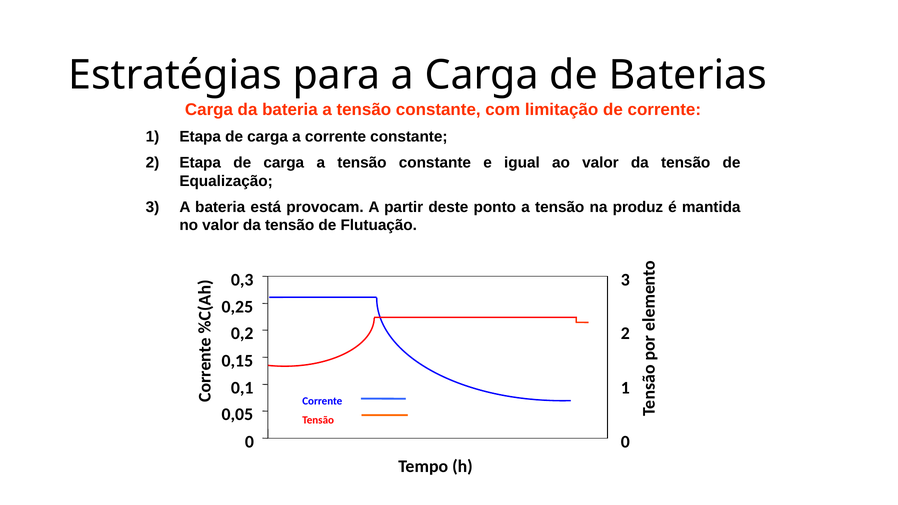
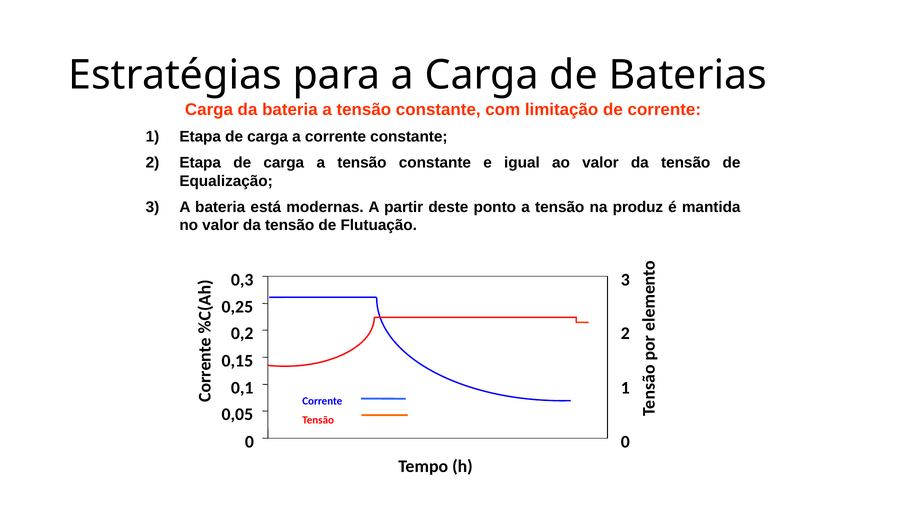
provocam: provocam -> modernas
